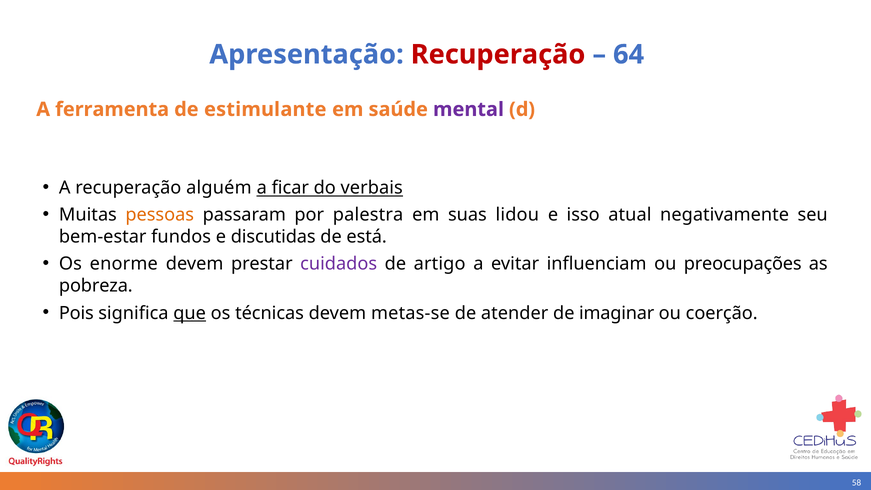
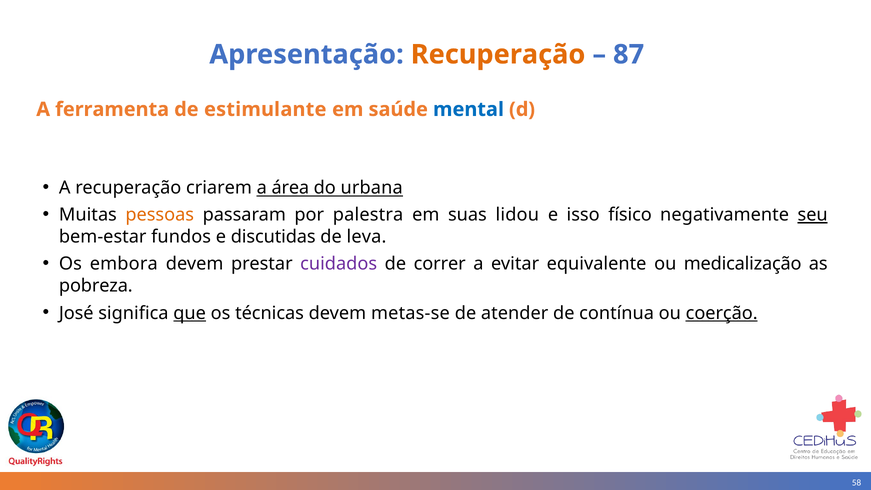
Recuperação at (498, 54) colour: red -> orange
64: 64 -> 87
mental colour: purple -> blue
alguém: alguém -> criarem
ficar: ficar -> área
verbais: verbais -> urbana
atual: atual -> físico
seu underline: none -> present
está: está -> leva
enorme: enorme -> embora
artigo: artigo -> correr
influenciam: influenciam -> equivalente
preocupações: preocupações -> medicalização
Pois: Pois -> José
imaginar: imaginar -> contínua
coerção underline: none -> present
